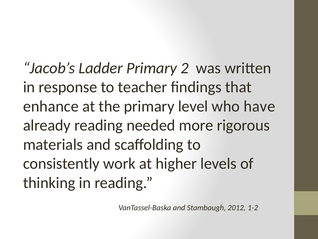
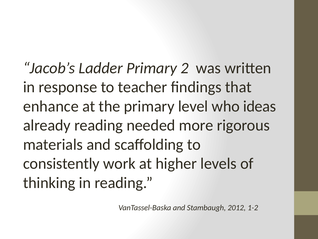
have: have -> ideas
